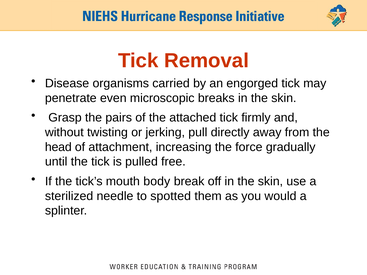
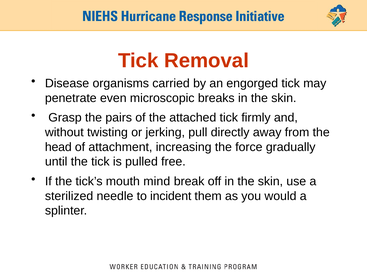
body: body -> mind
spotted: spotted -> incident
